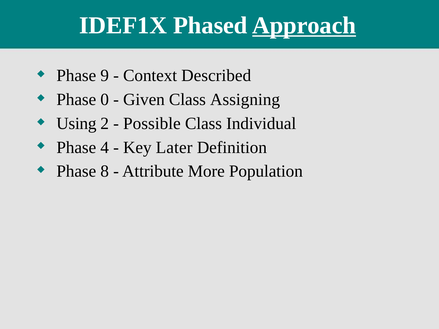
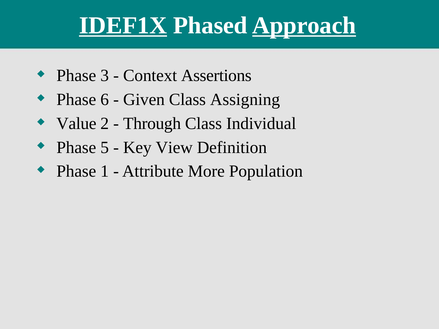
IDEF1X underline: none -> present
9: 9 -> 3
Described: Described -> Assertions
0: 0 -> 6
Using: Using -> Value
Possible: Possible -> Through
4: 4 -> 5
Later: Later -> View
8: 8 -> 1
